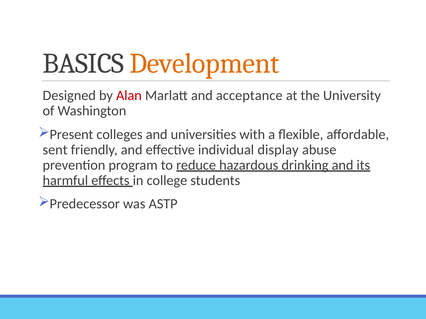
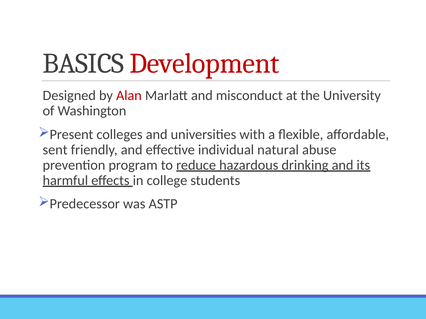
Development colour: orange -> red
acceptance: acceptance -> misconduct
display: display -> natural
